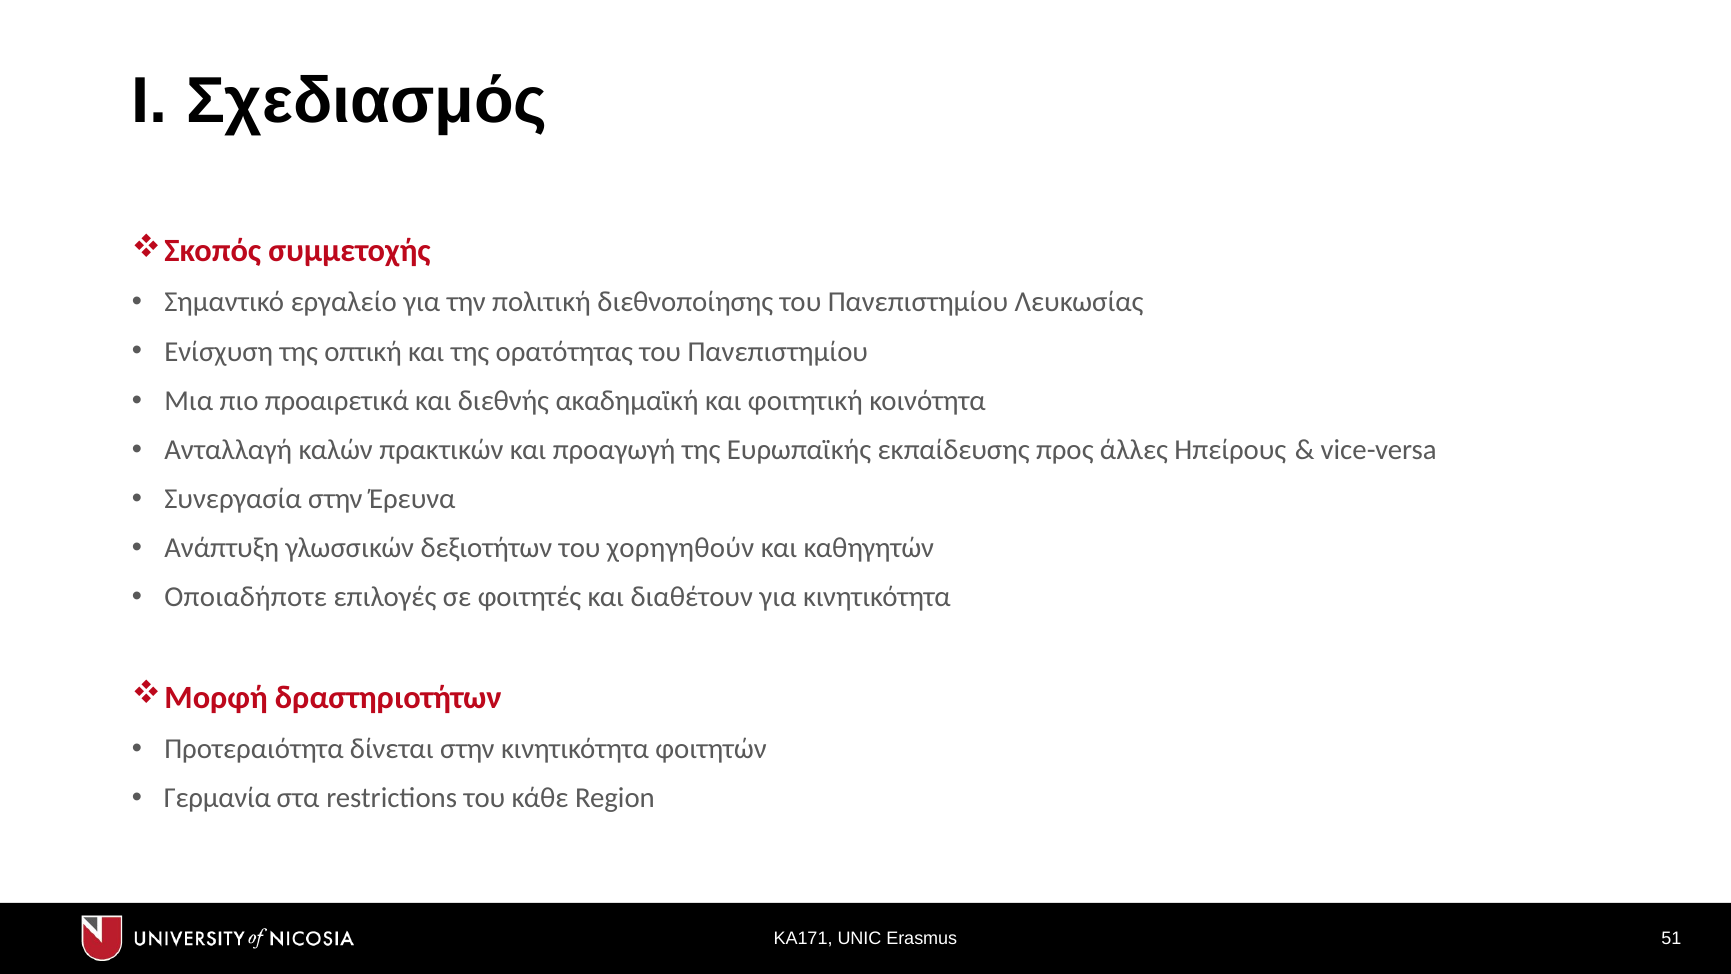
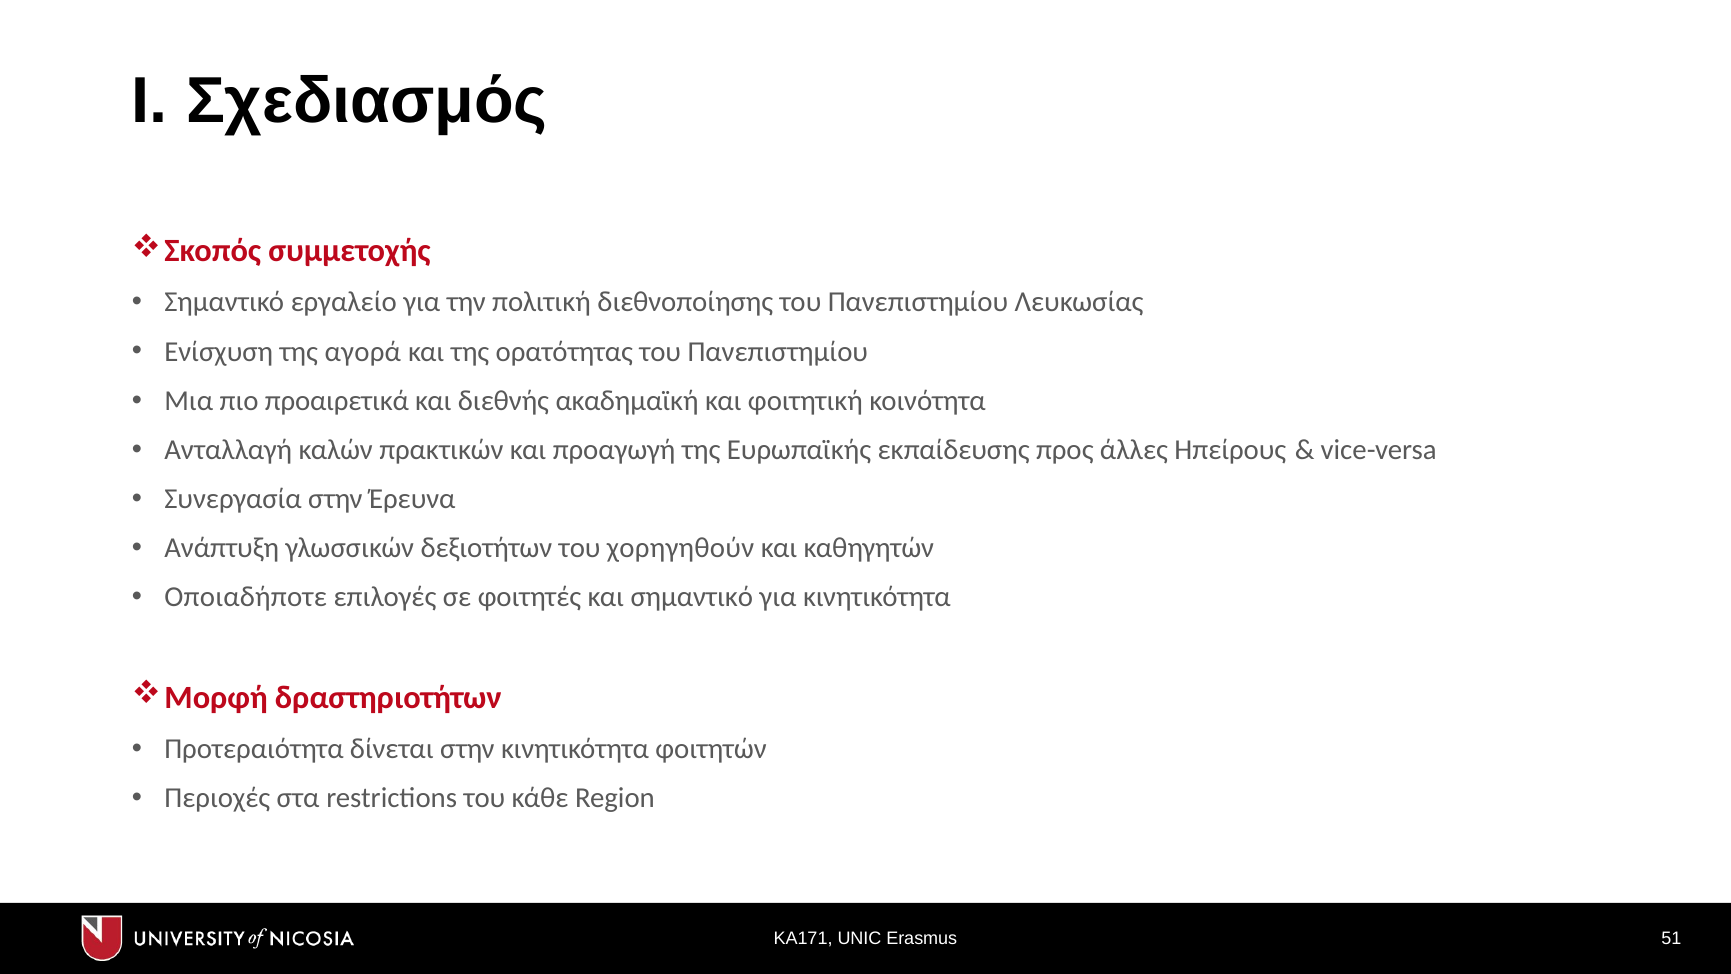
οπτική: οπτική -> αγορά
και διαθέτουν: διαθέτουν -> σημαντικό
Γερμανία: Γερμανία -> Περιοχές
